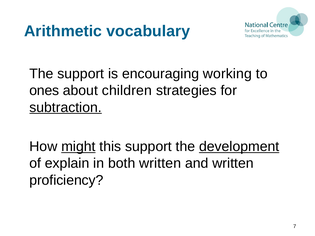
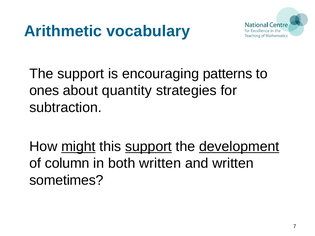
working: working -> patterns
children: children -> quantity
subtraction underline: present -> none
support at (148, 147) underline: none -> present
explain: explain -> column
proficiency: proficiency -> sometimes
